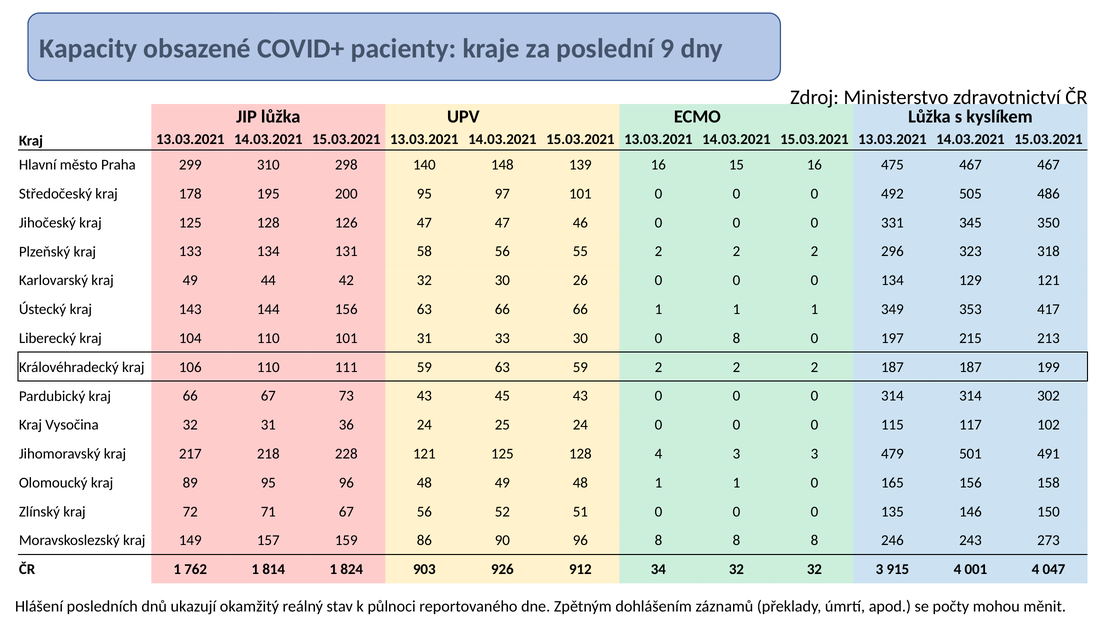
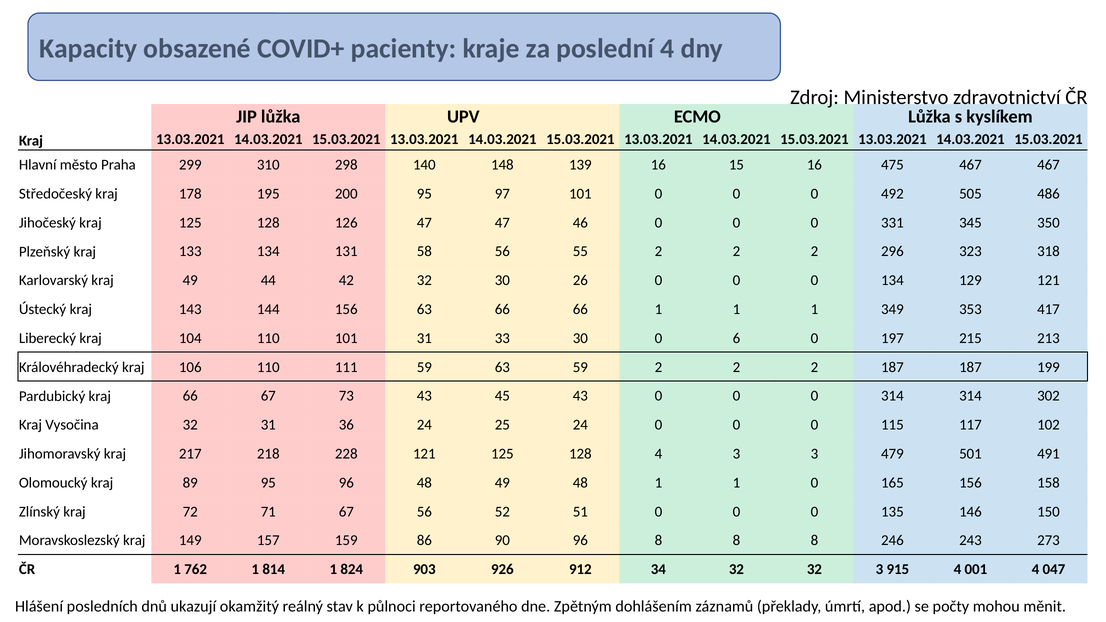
poslední 9: 9 -> 4
0 8: 8 -> 6
